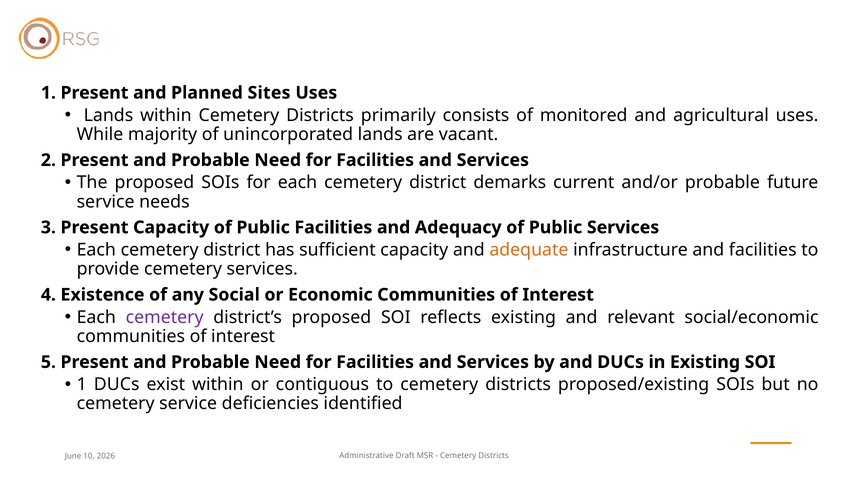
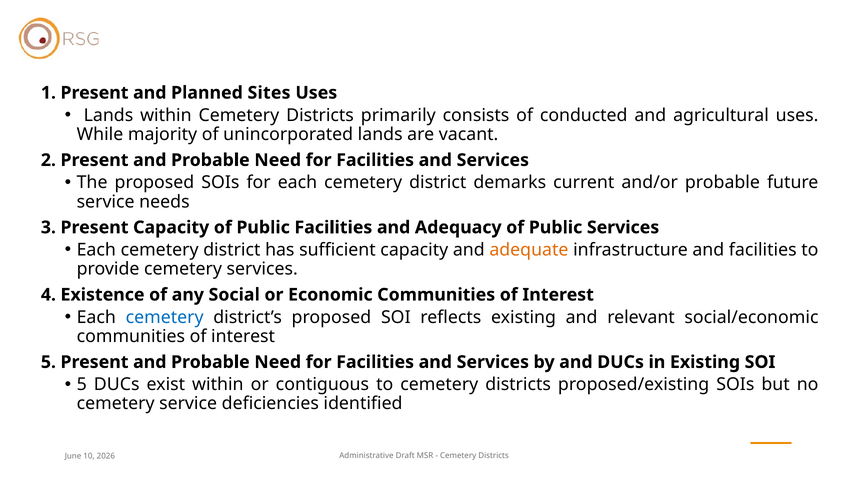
monitored: monitored -> conducted
cemetery at (165, 317) colour: purple -> blue
1 at (82, 385): 1 -> 5
